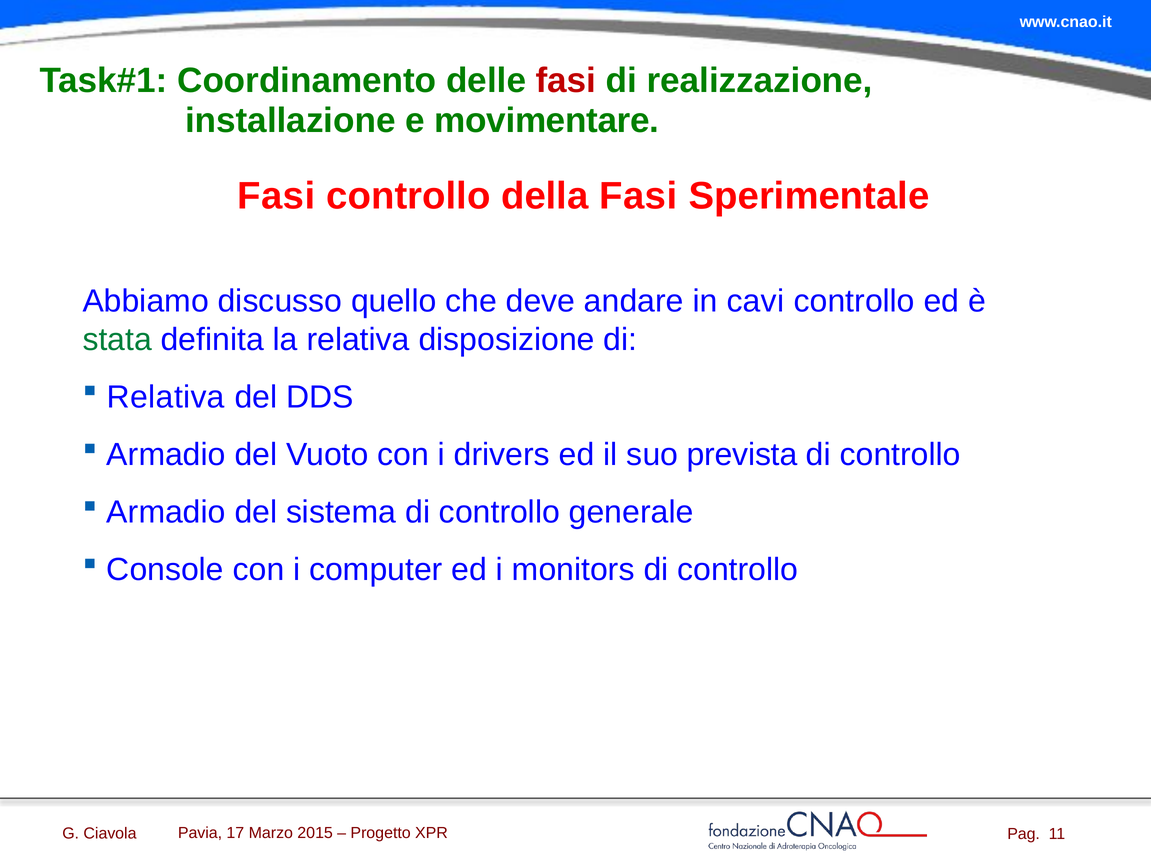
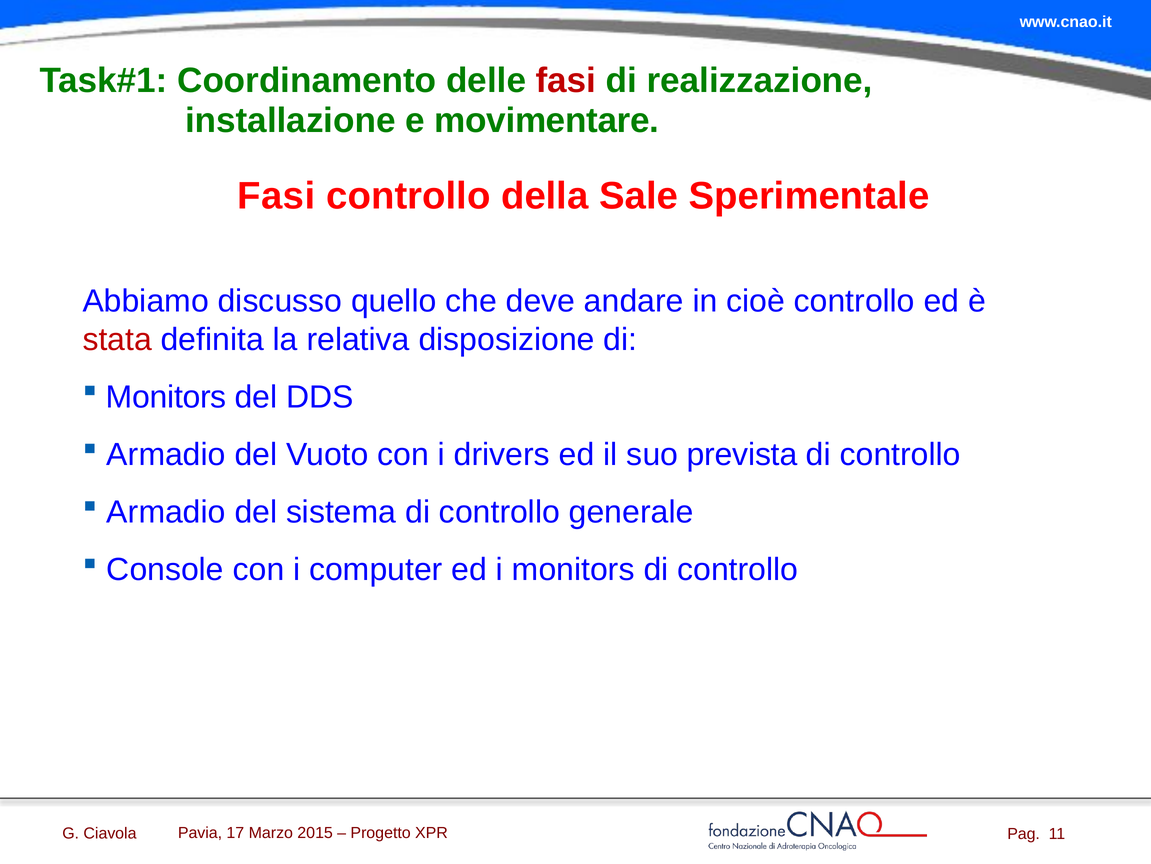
della Fasi: Fasi -> Sale
cavi: cavi -> cioè
stata colour: green -> red
Relativa at (166, 397): Relativa -> Monitors
